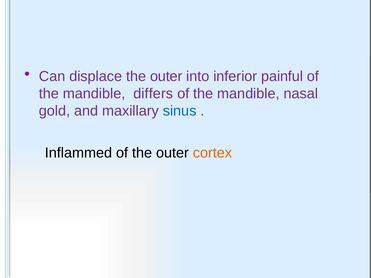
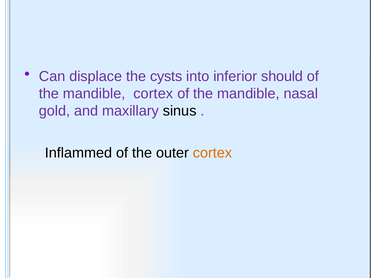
displace the outer: outer -> cysts
painful: painful -> should
mandible differs: differs -> cortex
sinus colour: blue -> black
